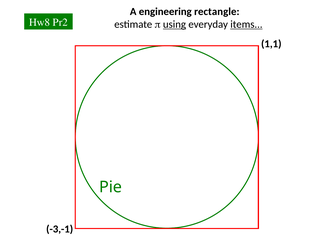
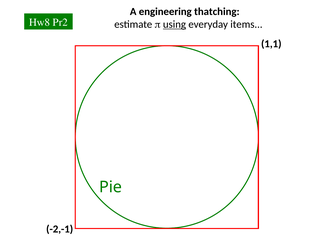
rectangle: rectangle -> thatching
items underline: present -> none
-3,-1: -3,-1 -> -2,-1
